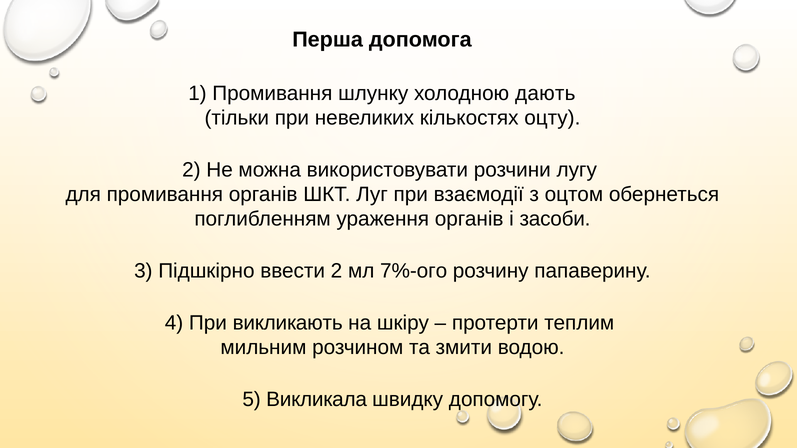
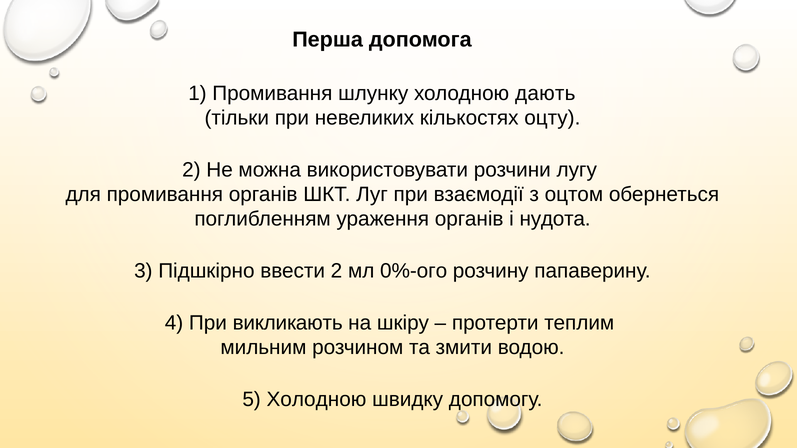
засоби: засоби -> нудота
7%-ого: 7%-ого -> 0%-ого
5 Викликала: Викликала -> Холодною
